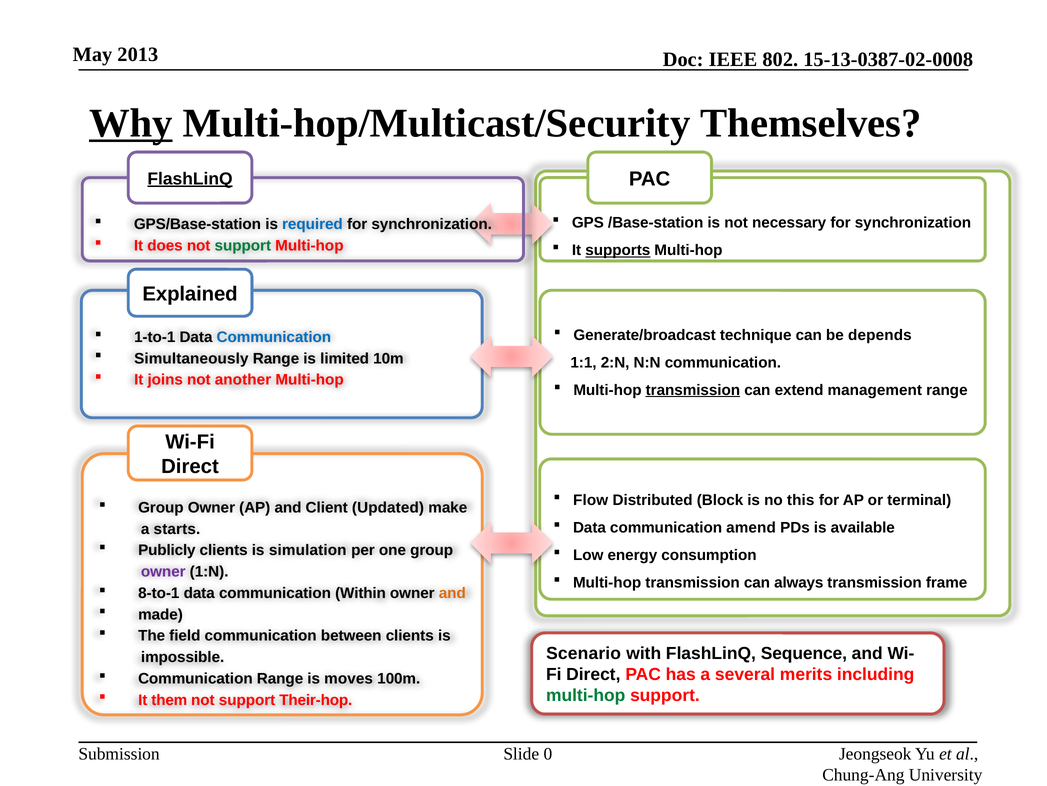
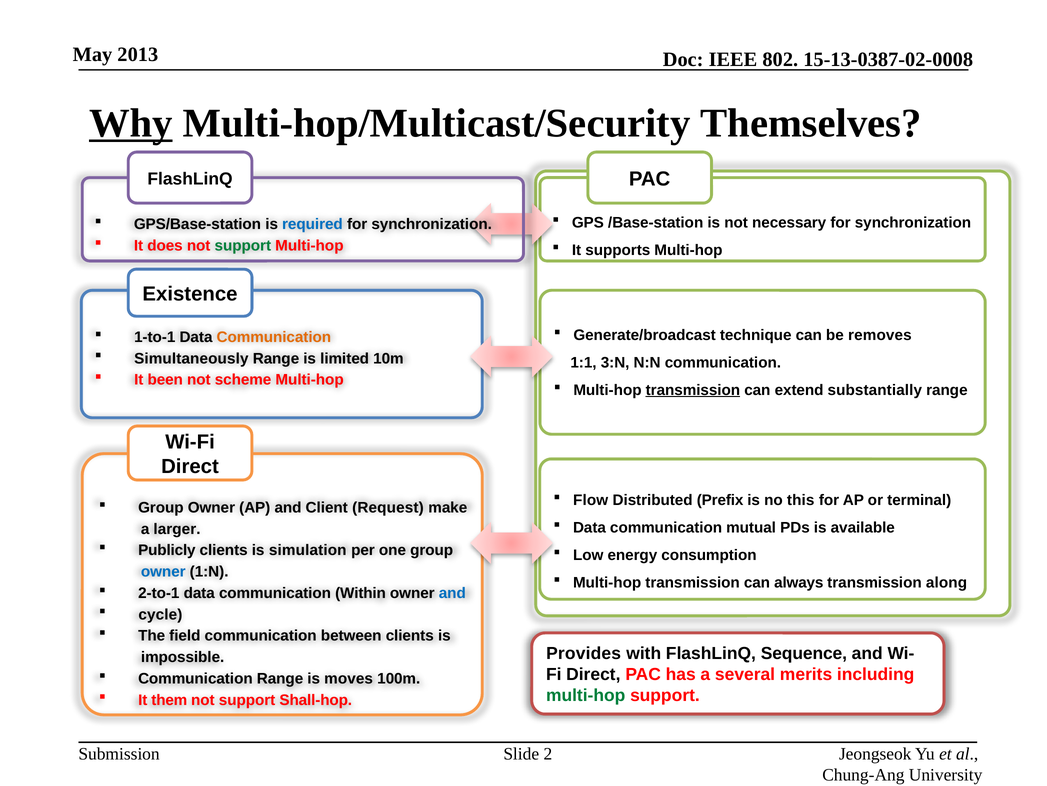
FlashLinQ at (190, 179) underline: present -> none
supports underline: present -> none
Explained: Explained -> Existence
depends: depends -> removes
Communication at (274, 337) colour: blue -> orange
2:N: 2:N -> 3:N
joins: joins -> been
another: another -> scheme
management: management -> substantially
Block: Block -> Prefix
Updated: Updated -> Request
amend: amend -> mutual
starts: starts -> larger
owner at (163, 571) colour: purple -> blue
frame: frame -> along
8-to-1: 8-to-1 -> 2-to-1
and at (452, 593) colour: orange -> blue
made: made -> cycle
Scenario: Scenario -> Provides
Their-hop: Their-hop -> Shall-hop
0: 0 -> 2
